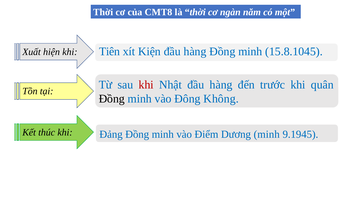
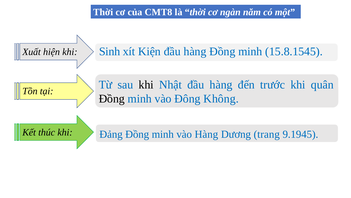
Tiên: Tiên -> Sinh
15.8.1045: 15.8.1045 -> 15.8.1545
khi at (146, 84) colour: red -> black
vào Điểm: Điểm -> Hàng
Dương minh: minh -> trang
